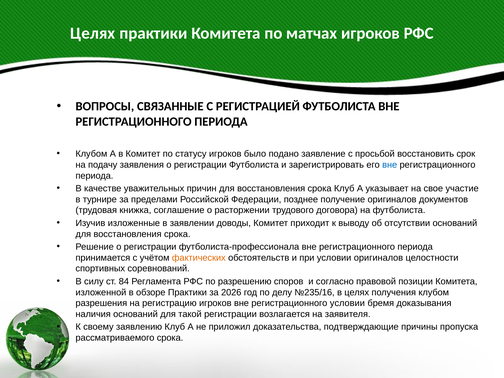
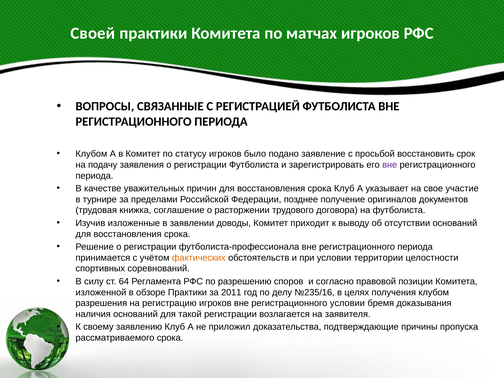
Целях at (93, 33): Целях -> Своей
вне at (390, 165) colour: blue -> purple
условии оригиналов: оригиналов -> территории
84: 84 -> 64
2026: 2026 -> 2011
